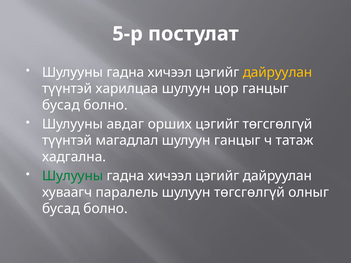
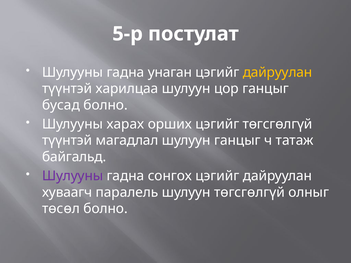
хичээл at (170, 72): хичээл -> унаган
авдаг: авдаг -> харах
хадгална: хадгална -> байгальд
Шулууны at (73, 176) colour: green -> purple
хичээл at (170, 176): хичээл -> сонгох
бусад at (61, 209): бусад -> төсөл
